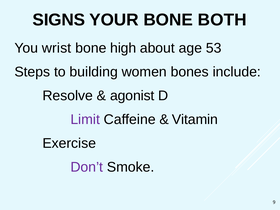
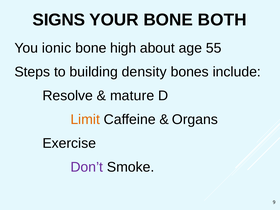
wrist: wrist -> ionic
53: 53 -> 55
women: women -> density
agonist: agonist -> mature
Limit colour: purple -> orange
Vitamin: Vitamin -> Organs
